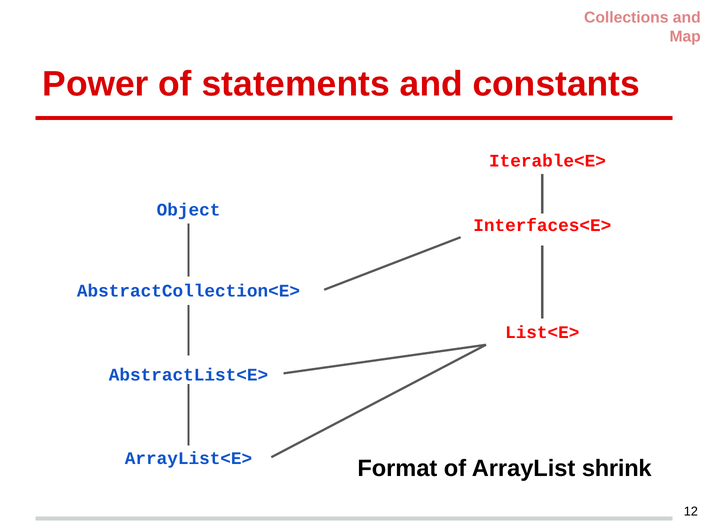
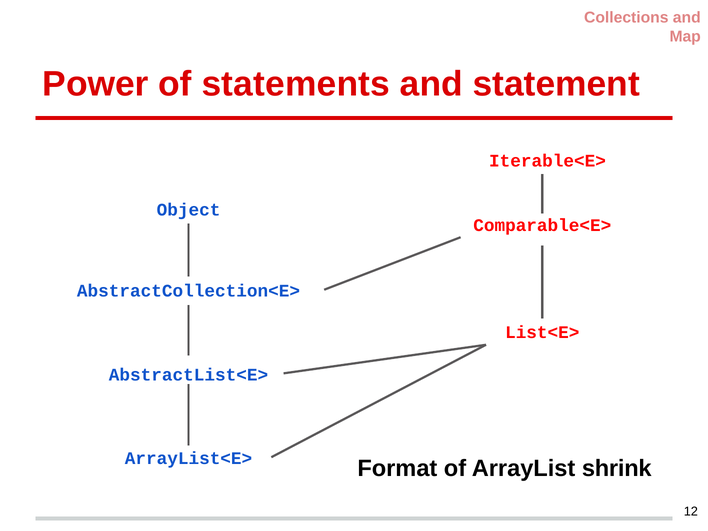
constants: constants -> statement
Interfaces<E>: Interfaces<E> -> Comparable<E>
